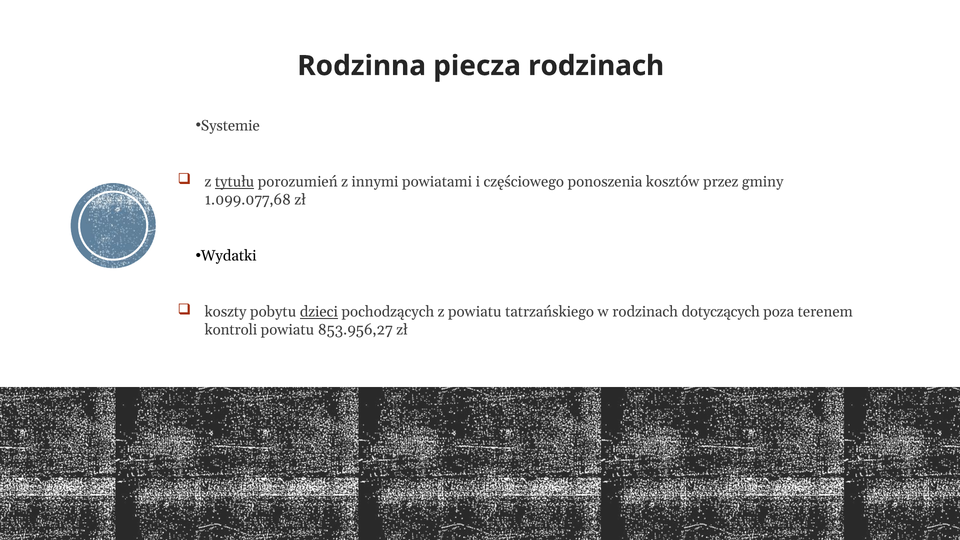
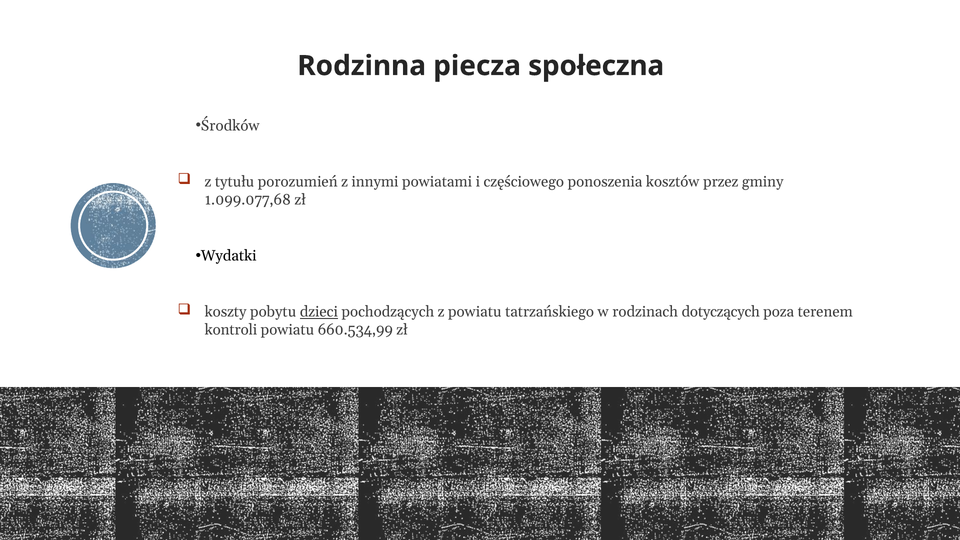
piecza rodzinach: rodzinach -> społeczna
Systemie: Systemie -> Środków
tytułu underline: present -> none
853.956,27: 853.956,27 -> 660.534,99
